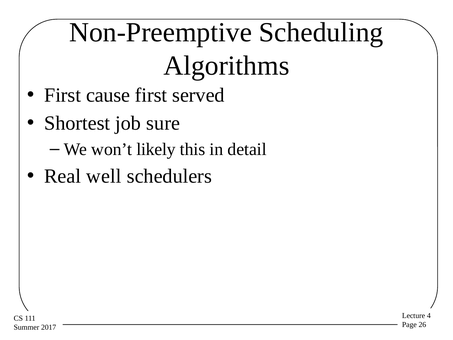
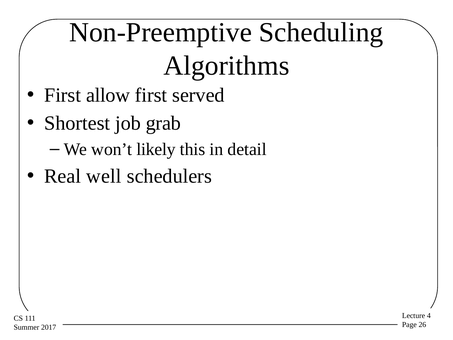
cause: cause -> allow
sure: sure -> grab
